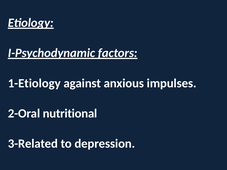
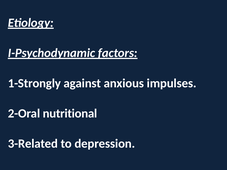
1-Etiology: 1-Etiology -> 1-Strongly
